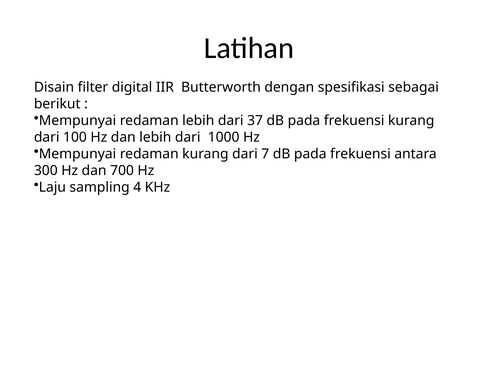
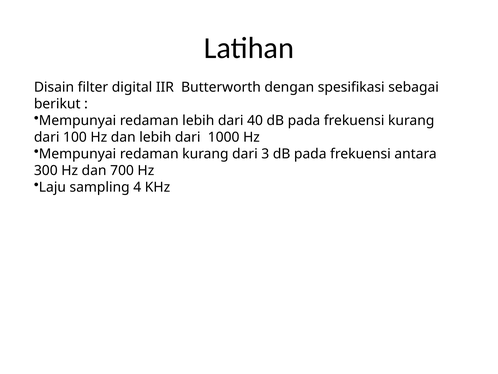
37: 37 -> 40
7: 7 -> 3
